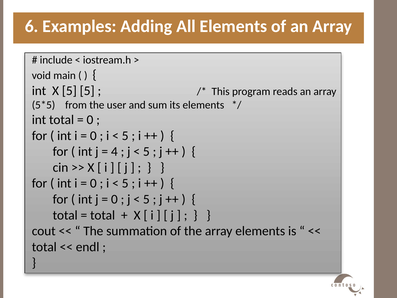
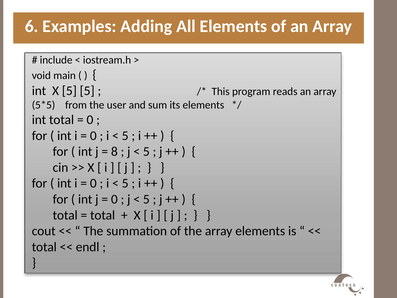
4: 4 -> 8
